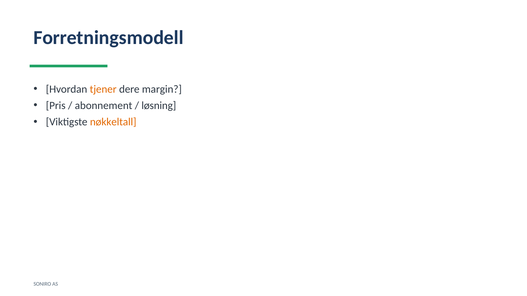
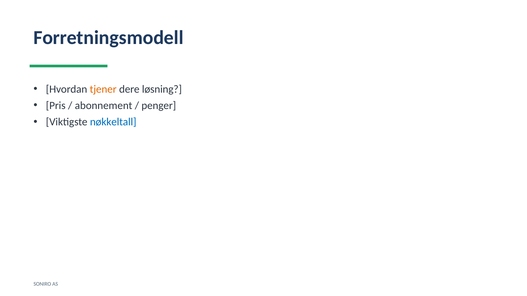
margin: margin -> løsning
løsning: løsning -> penger
nøkkeltall colour: orange -> blue
